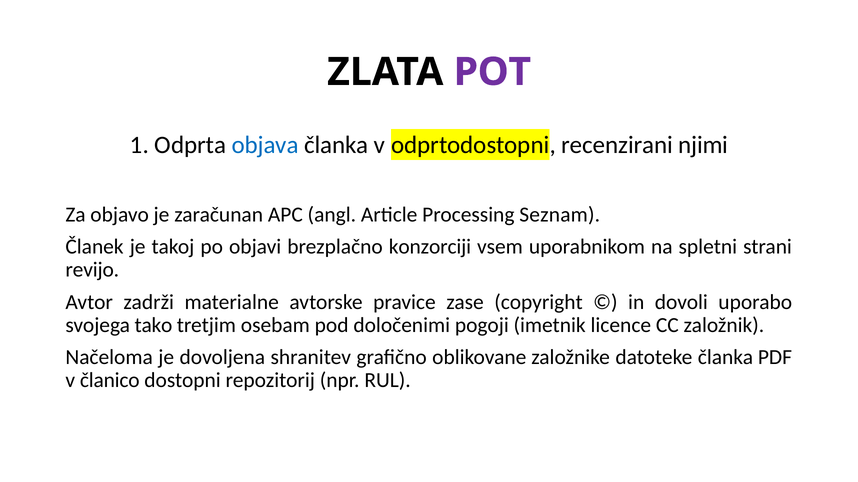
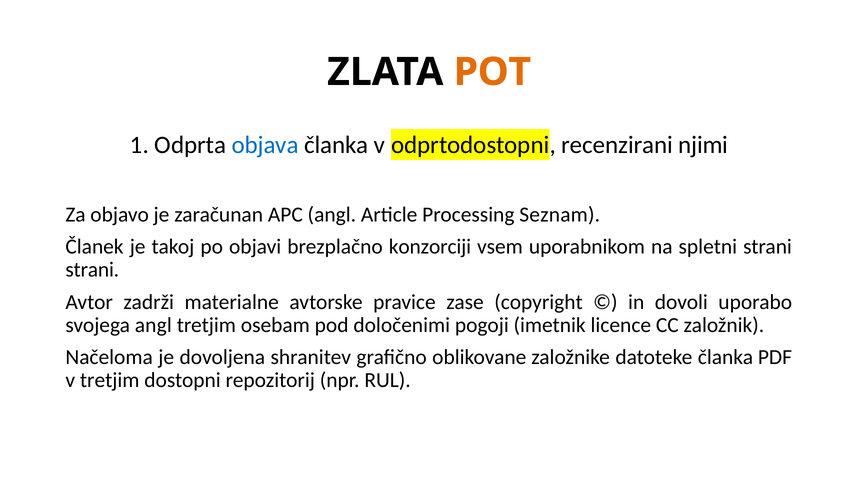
POT colour: purple -> orange
revijo at (92, 270): revijo -> strani
svojega tako: tako -> angl
v članico: članico -> tretjim
